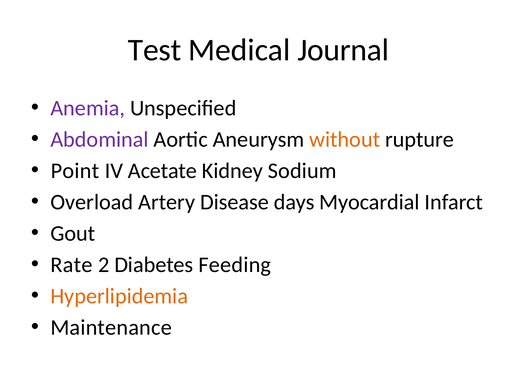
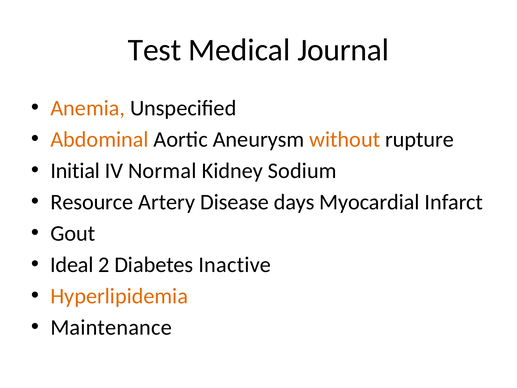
Anemia colour: purple -> orange
Abdominal colour: purple -> orange
Point: Point -> Initial
Acetate: Acetate -> Normal
Overload: Overload -> Resource
Rate: Rate -> Ideal
Feeding: Feeding -> Inactive
